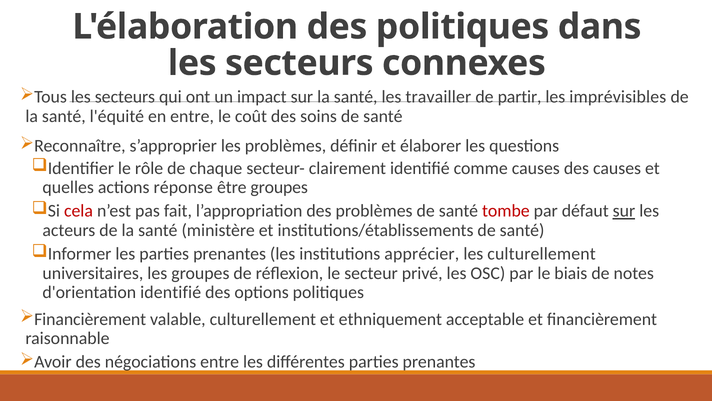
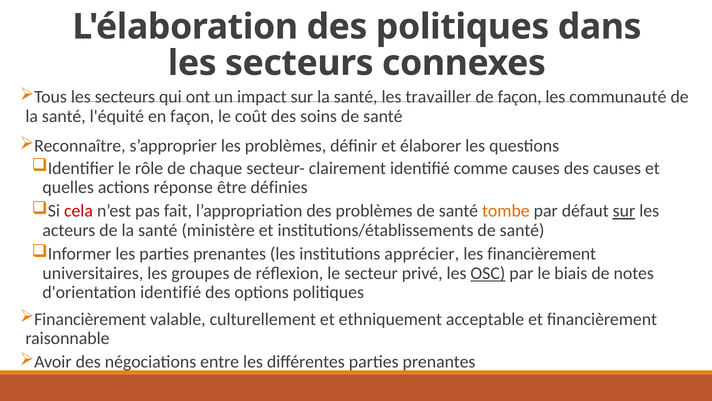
de partir: partir -> façon
imprévisibles: imprévisibles -> communauté
en entre: entre -> façon
être groupes: groupes -> définies
tombe colour: red -> orange
les culturellement: culturellement -> financièrement
OSC underline: none -> present
